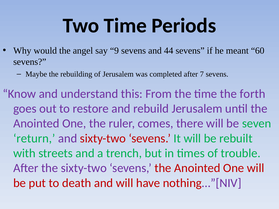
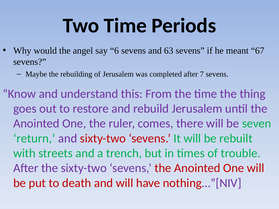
9: 9 -> 6
44: 44 -> 63
60: 60 -> 67
forth: forth -> thing
